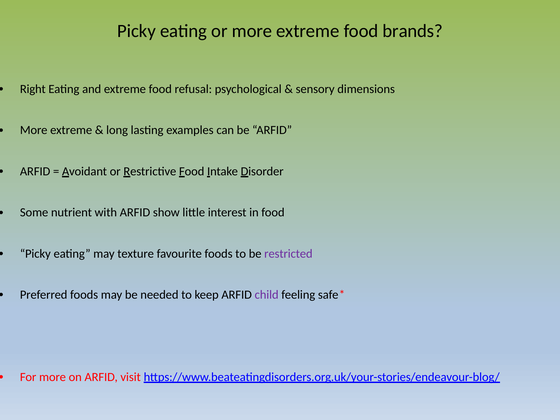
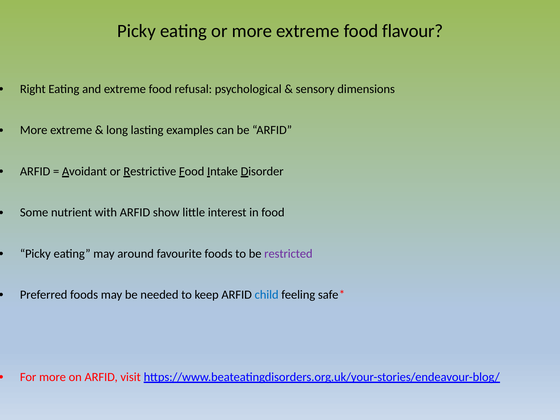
brands: brands -> flavour
texture: texture -> around
child colour: purple -> blue
